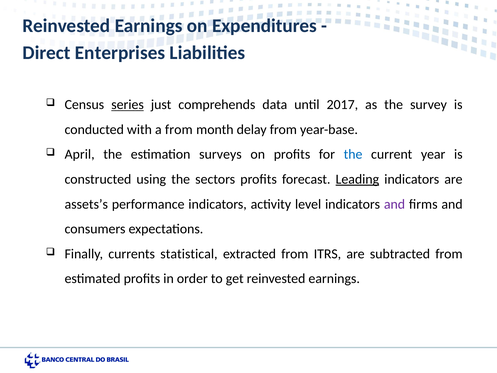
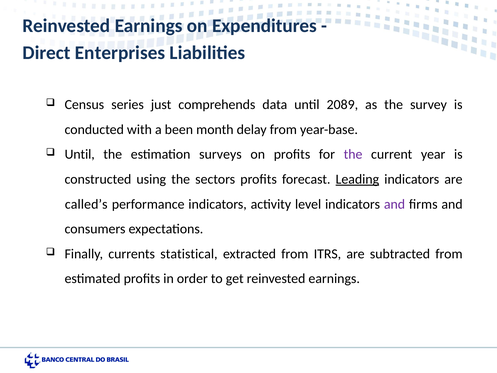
series underline: present -> none
2017: 2017 -> 2089
a from: from -> been
April at (80, 154): April -> Until
the at (353, 154) colour: blue -> purple
assets’s: assets’s -> called’s
